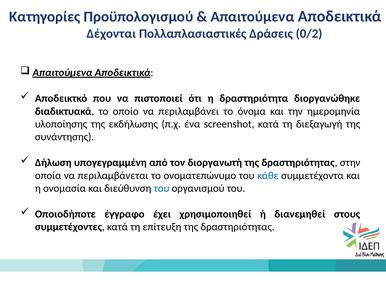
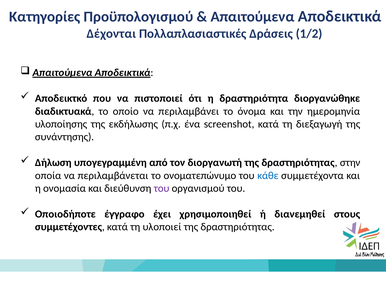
0/2: 0/2 -> 1/2
του at (162, 189) colour: blue -> purple
επίτευξη: επίτευξη -> υλοποιεί
